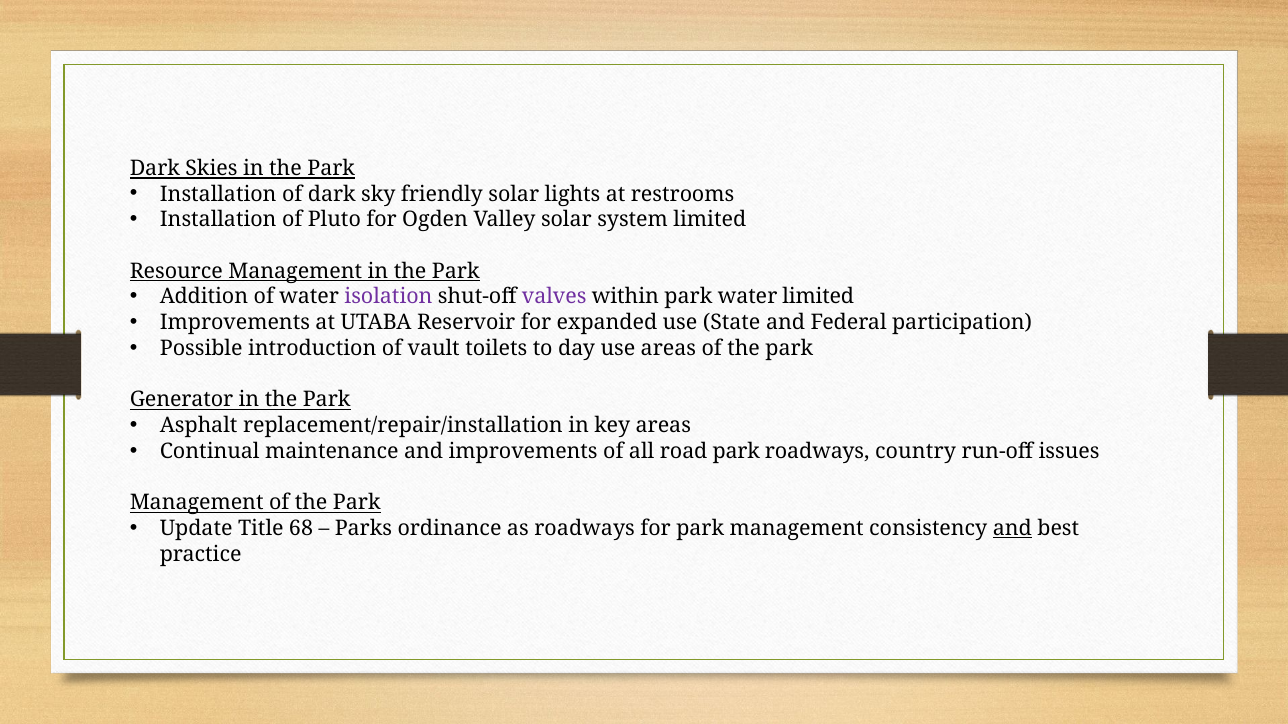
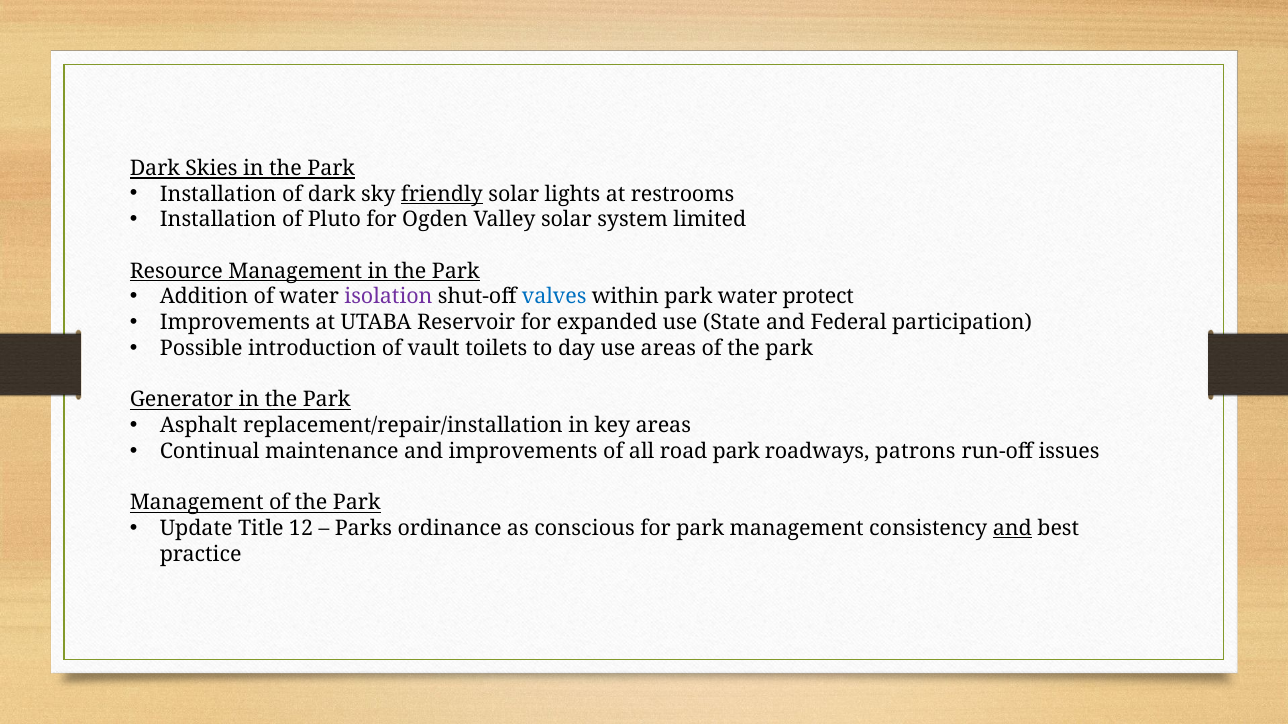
friendly underline: none -> present
valves colour: purple -> blue
water limited: limited -> protect
country: country -> patrons
68: 68 -> 12
as roadways: roadways -> conscious
